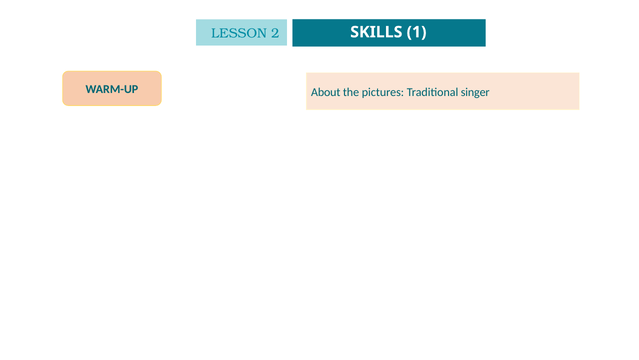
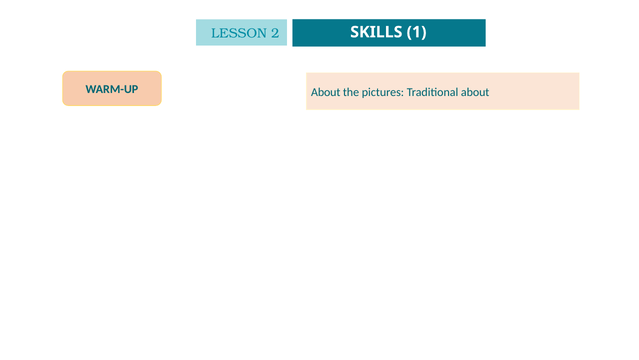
Traditional singer: singer -> about
